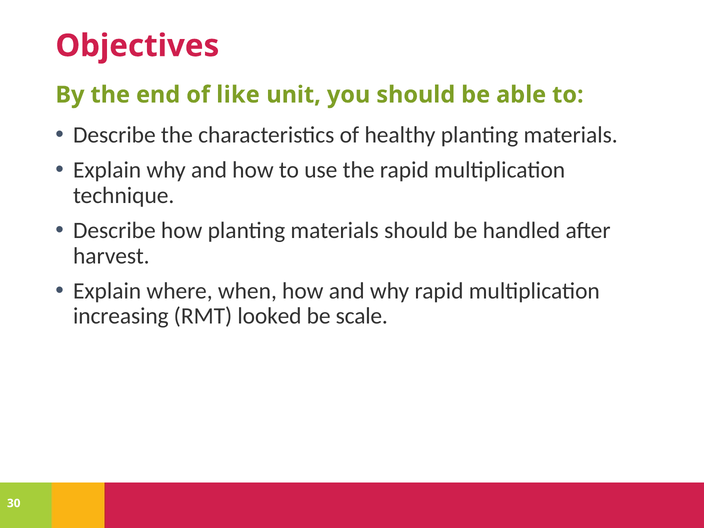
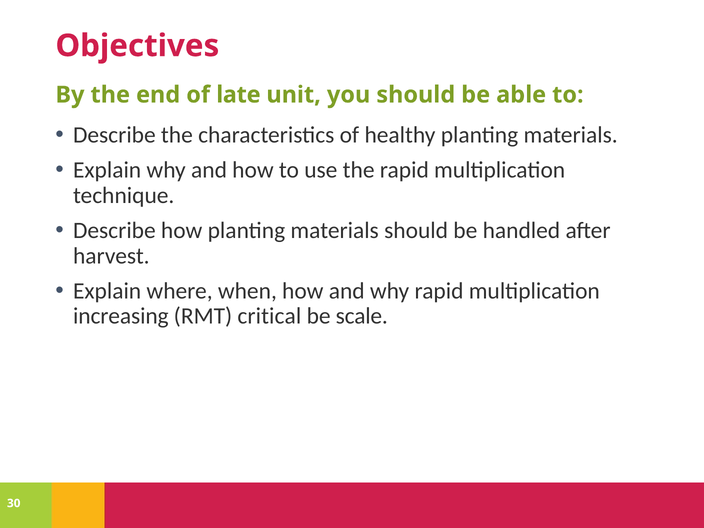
like: like -> late
looked: looked -> critical
